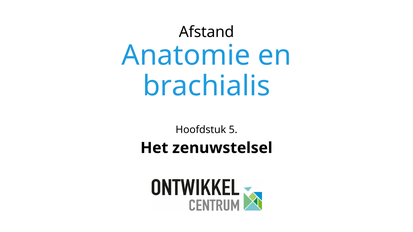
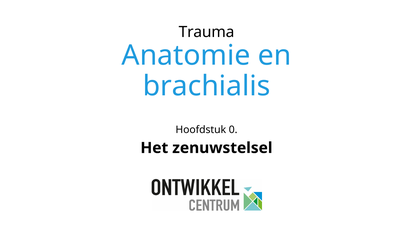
Afstand: Afstand -> Trauma
5: 5 -> 0
